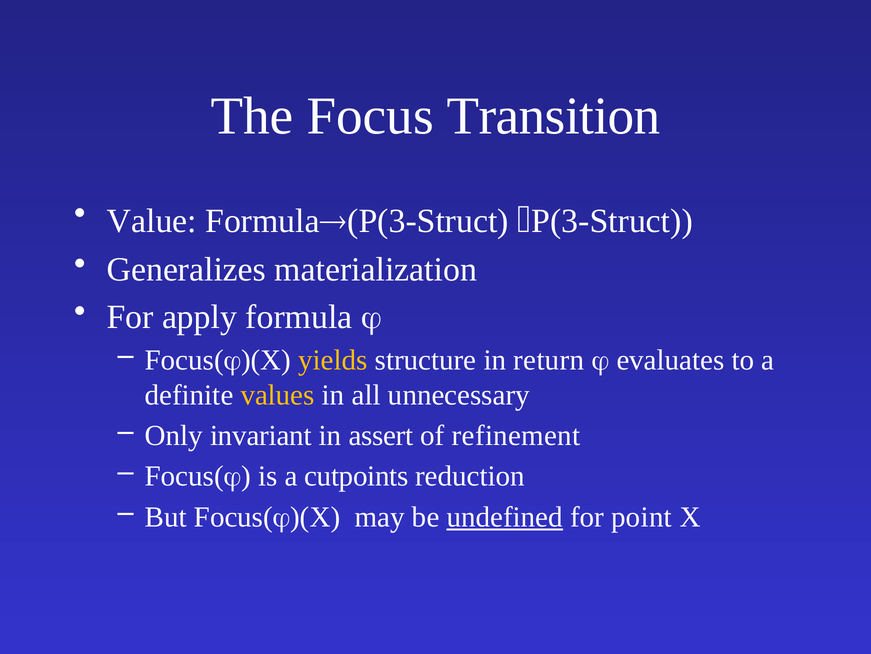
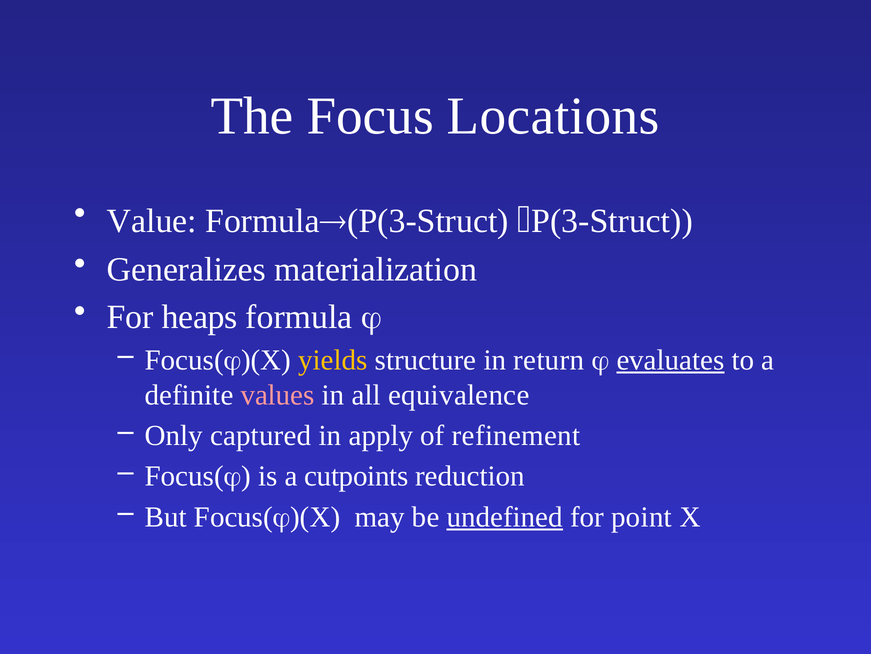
Transition: Transition -> Locations
apply: apply -> heaps
evaluates underline: none -> present
values colour: yellow -> pink
unnecessary: unnecessary -> equivalence
invariant: invariant -> captured
assert: assert -> apply
